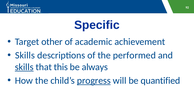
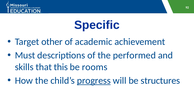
Skills at (25, 55): Skills -> Must
skills at (24, 67) underline: present -> none
always: always -> rooms
quantified: quantified -> structures
